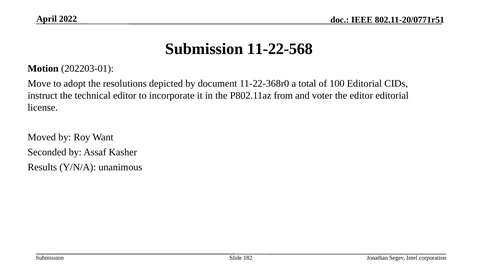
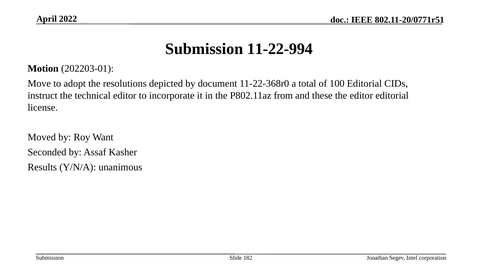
11-22-568: 11-22-568 -> 11-22-994
voter: voter -> these
